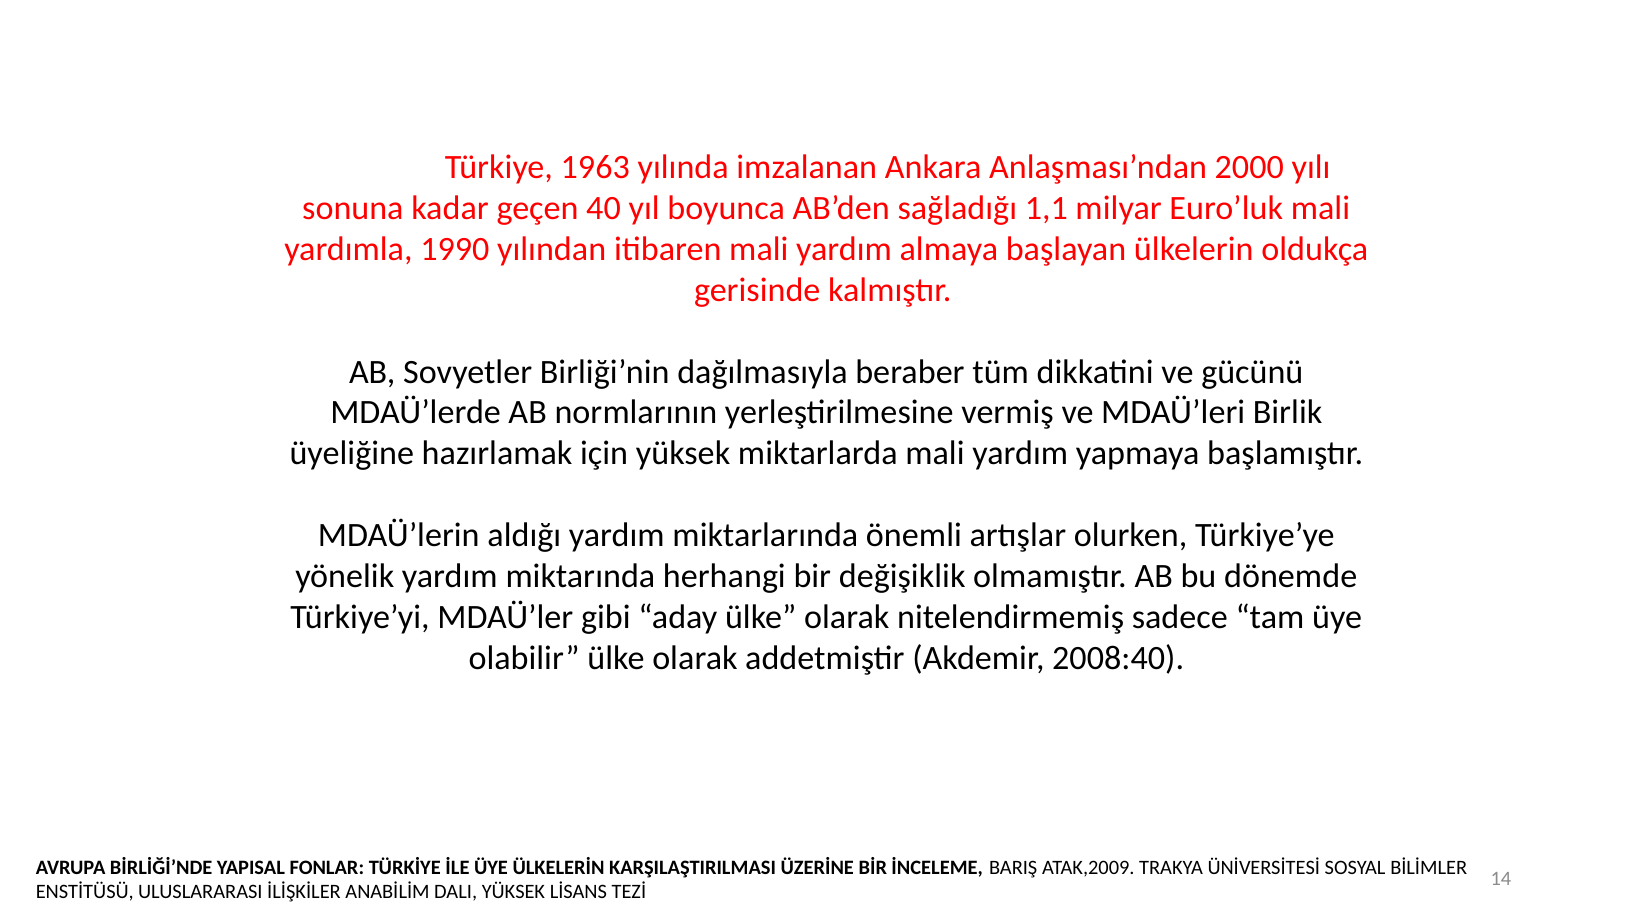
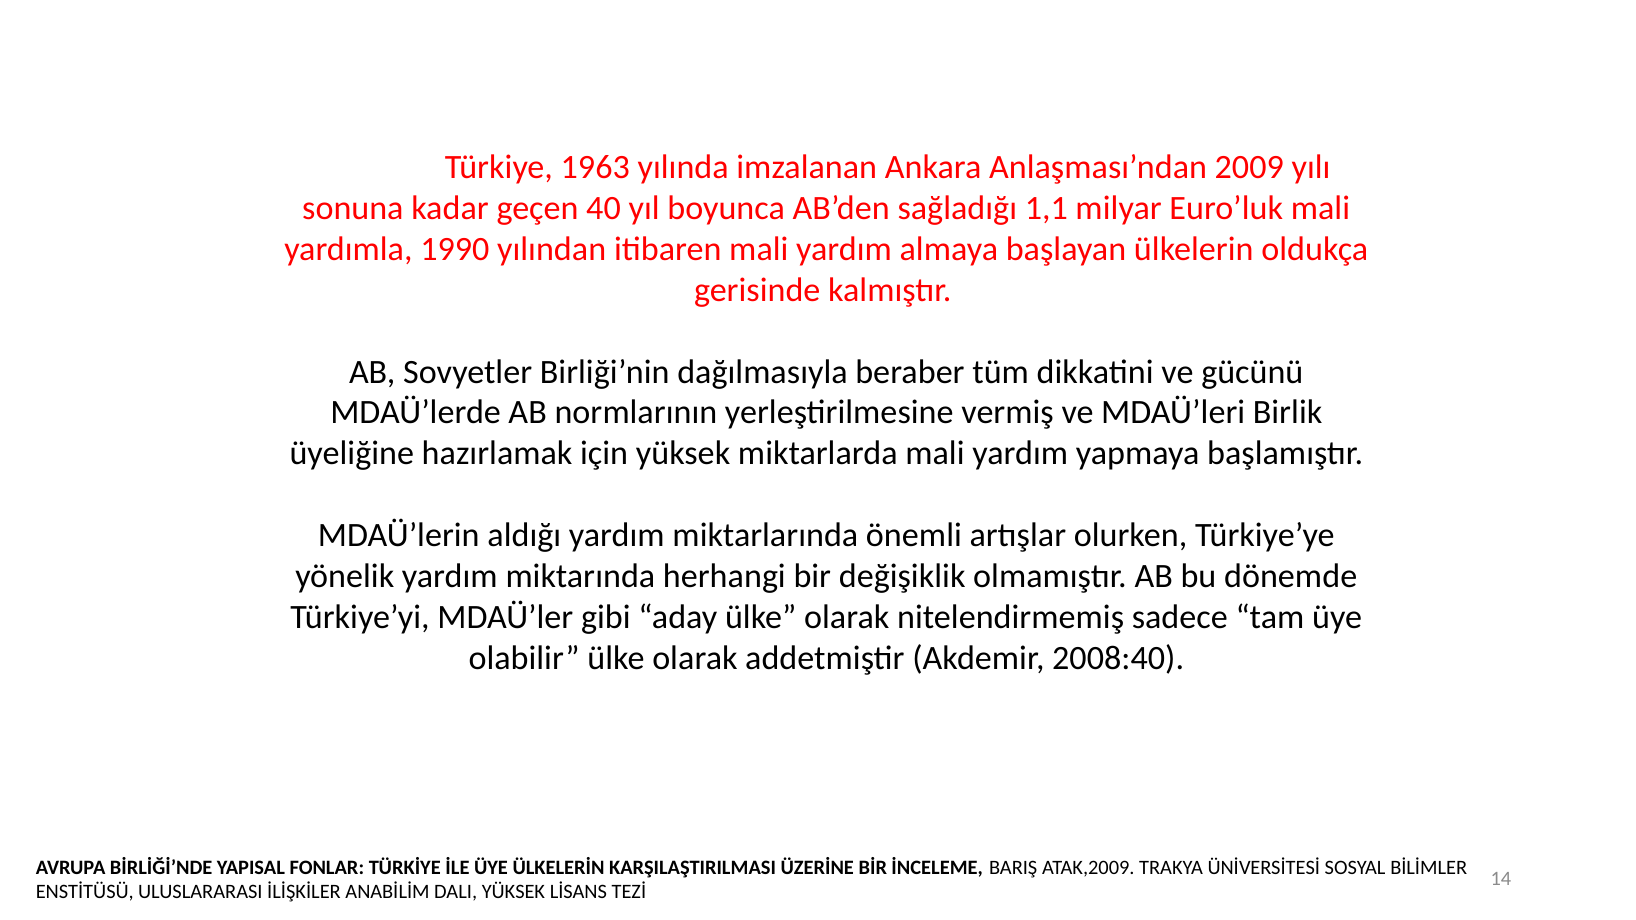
2000: 2000 -> 2009
